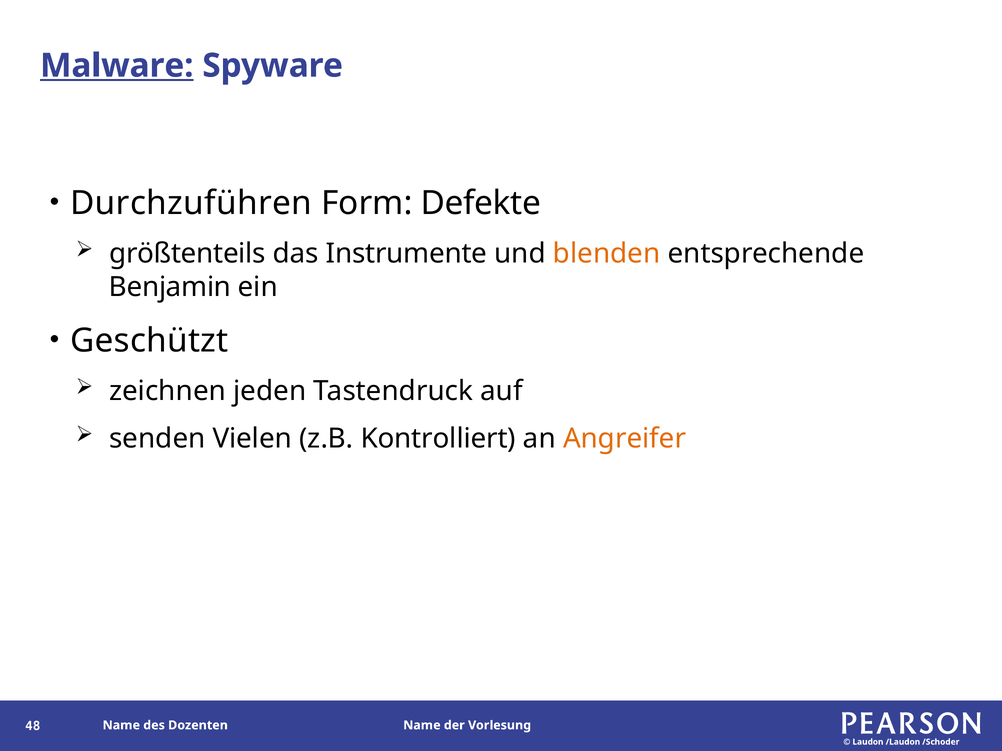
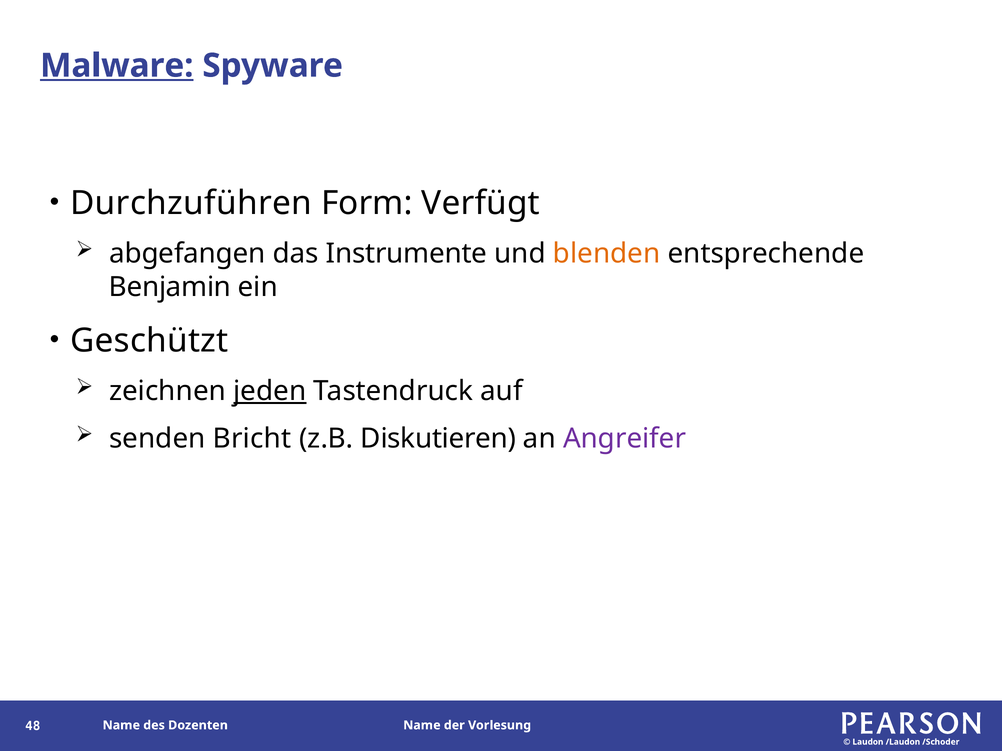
Defekte: Defekte -> Verfügt
größtenteils: größtenteils -> abgefangen
jeden underline: none -> present
Vielen: Vielen -> Bricht
Kontrolliert: Kontrolliert -> Diskutieren
Angreifer colour: orange -> purple
